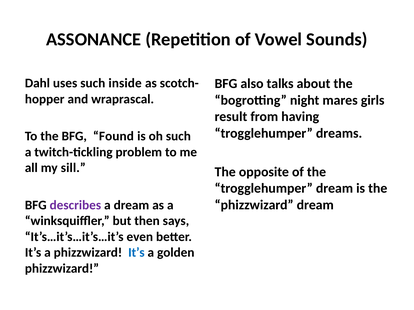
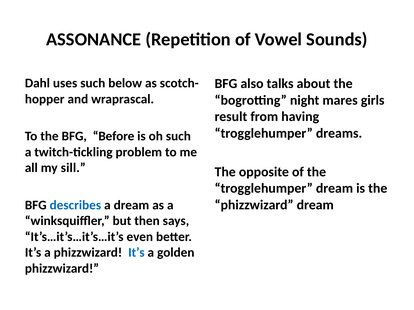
inside: inside -> below
Found: Found -> Before
describes colour: purple -> blue
